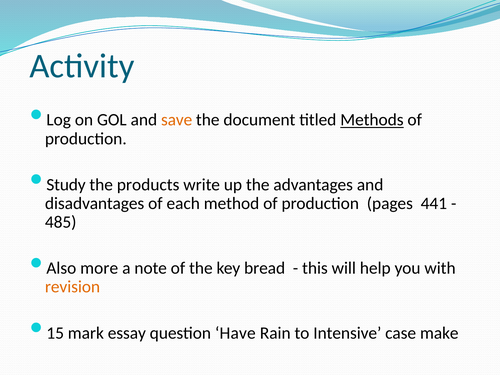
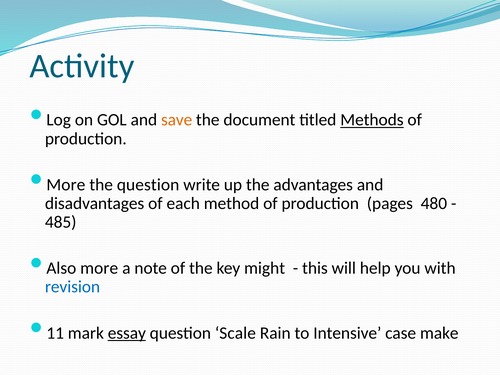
Study at (66, 185): Study -> More
the products: products -> question
441: 441 -> 480
bread: bread -> might
revision colour: orange -> blue
15: 15 -> 11
essay underline: none -> present
Have: Have -> Scale
